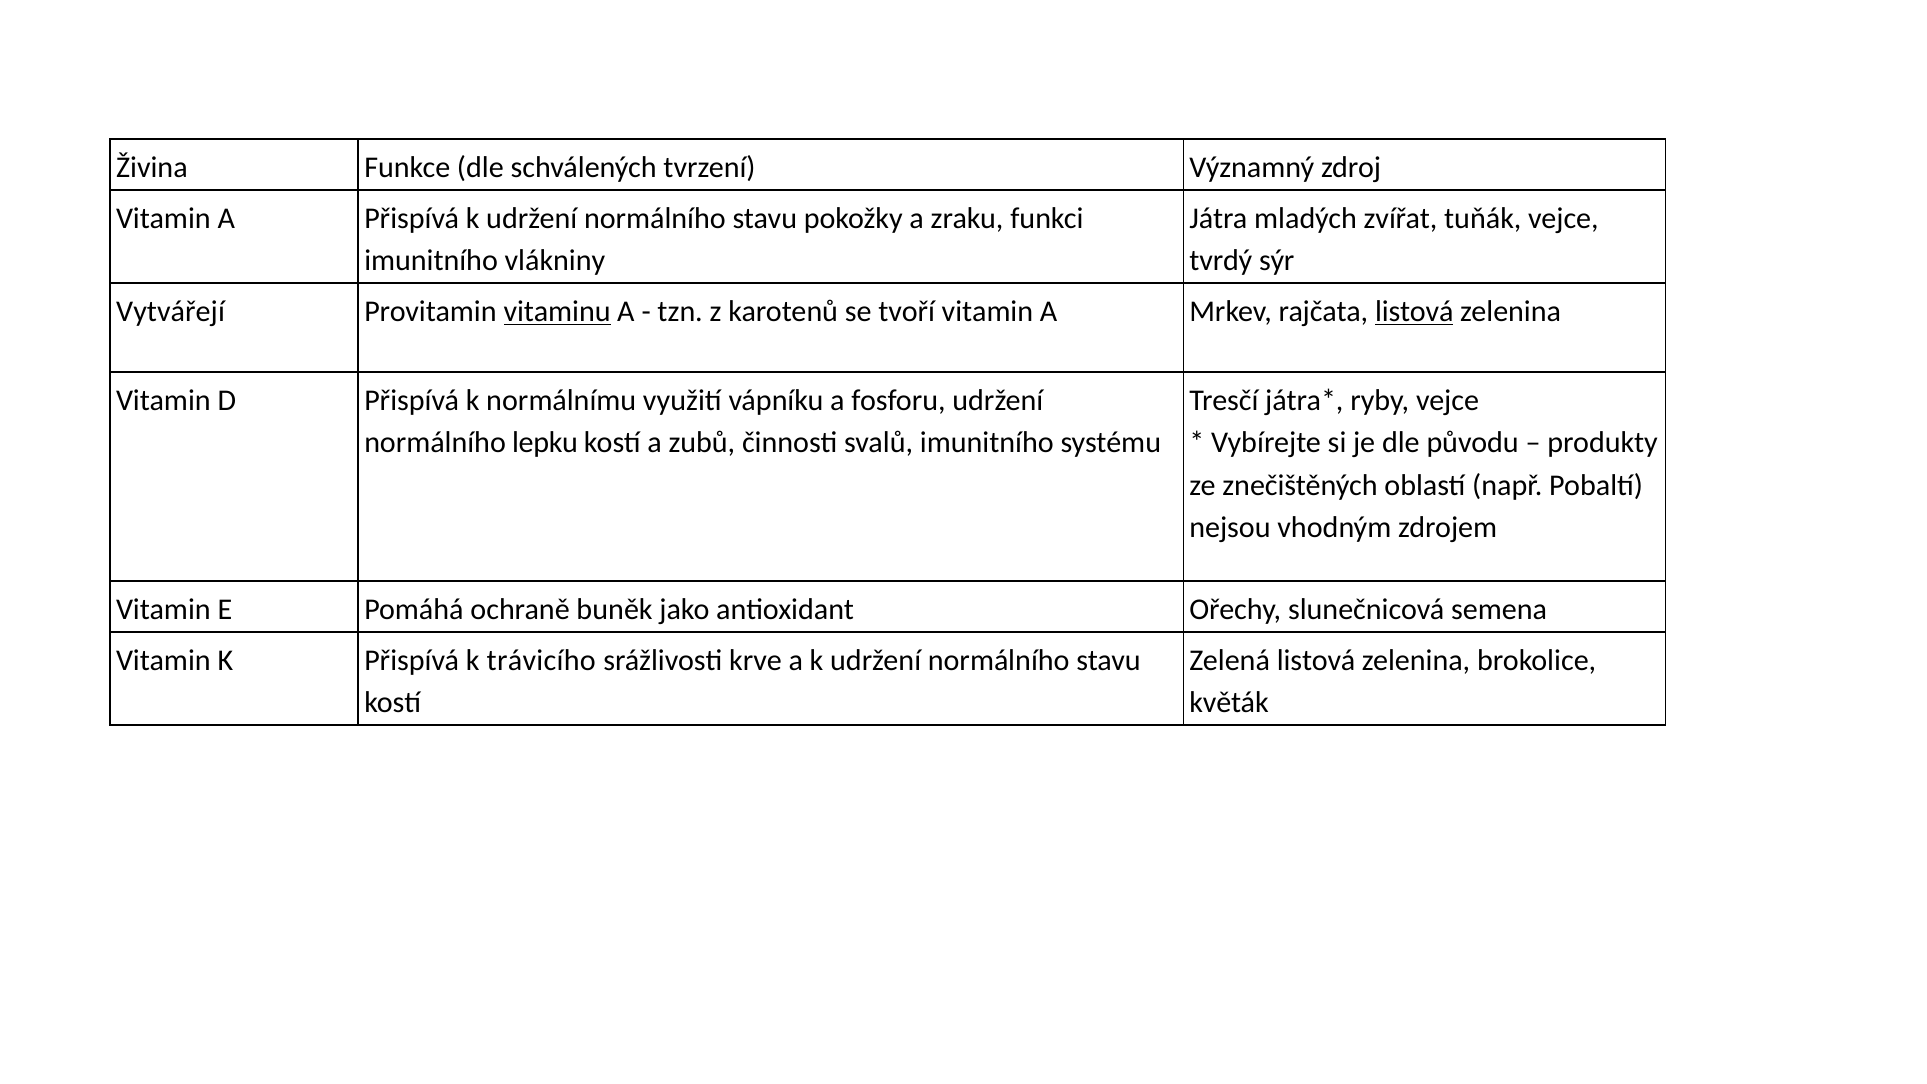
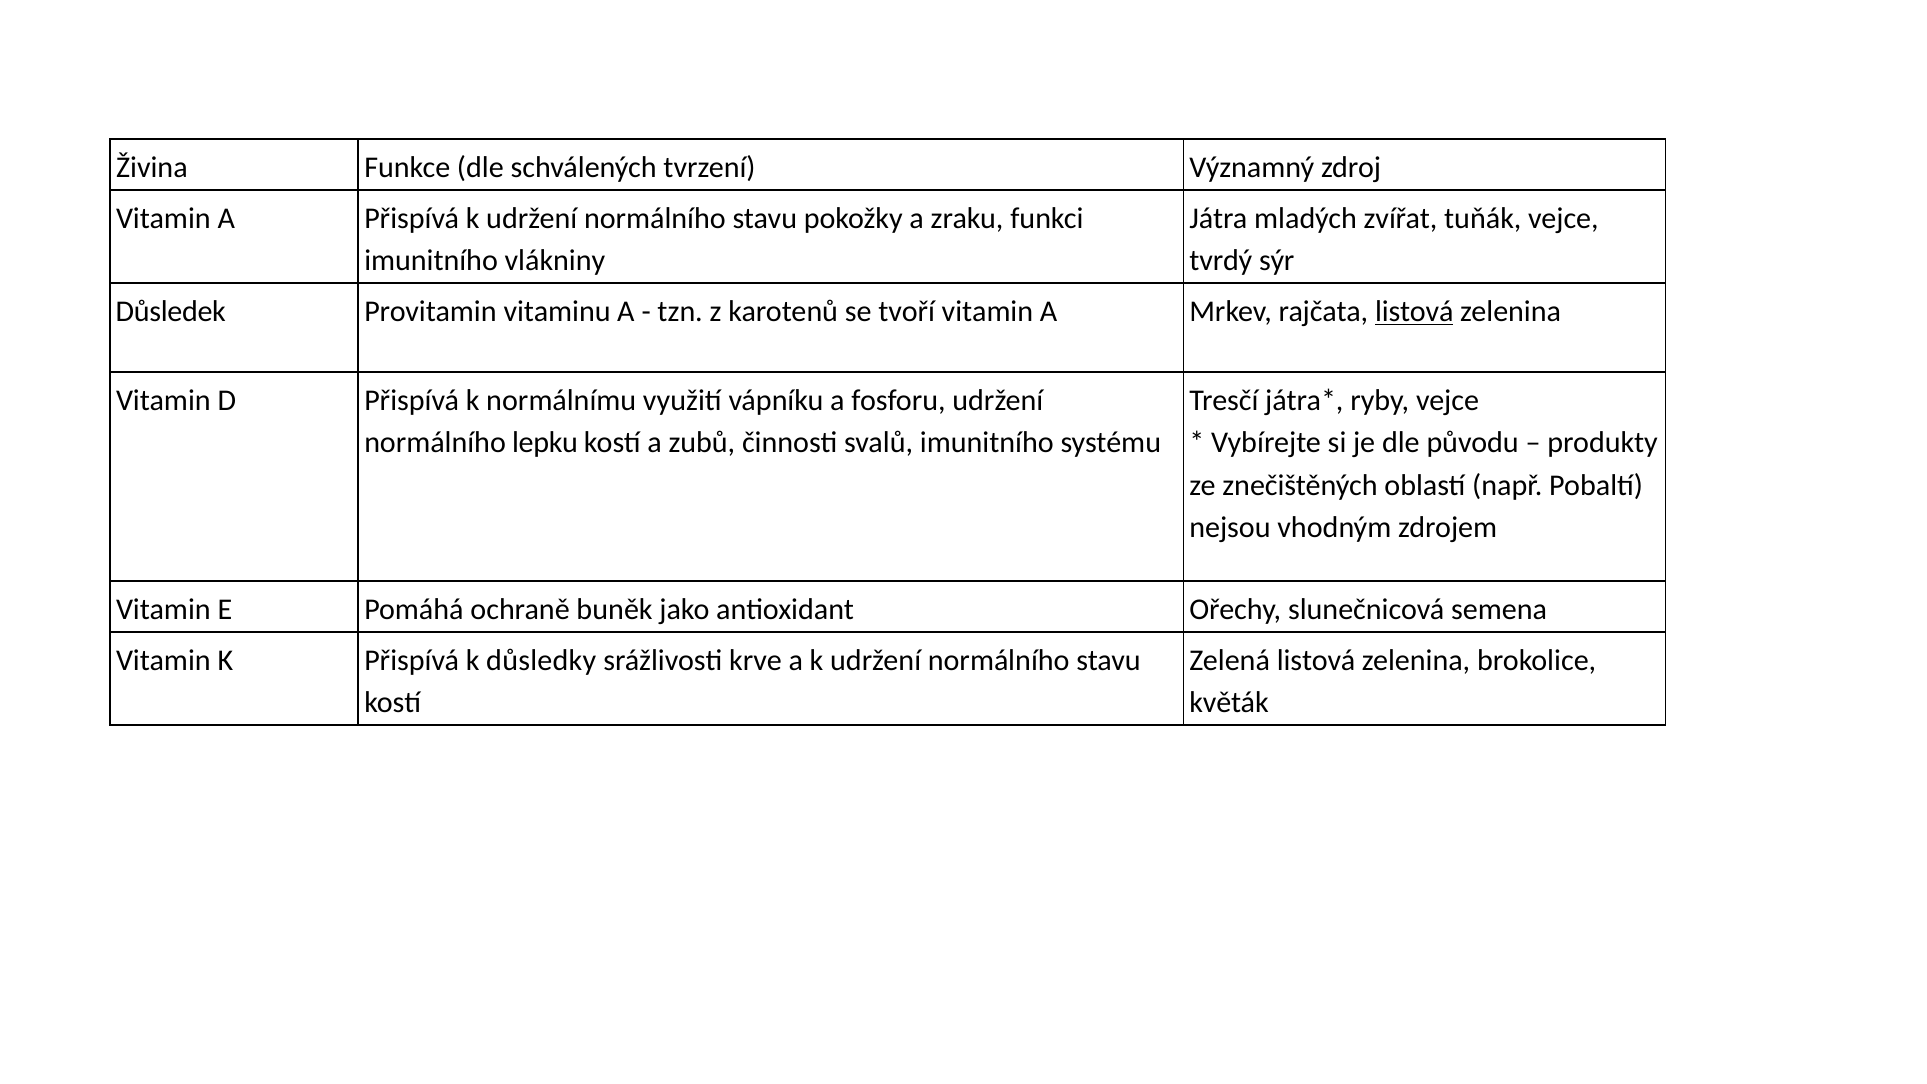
Vytvářejí: Vytvářejí -> Důsledek
vitaminu underline: present -> none
trávicího: trávicího -> důsledky
